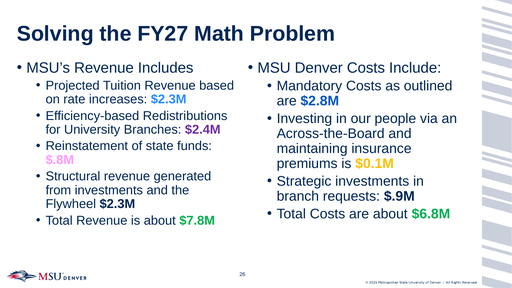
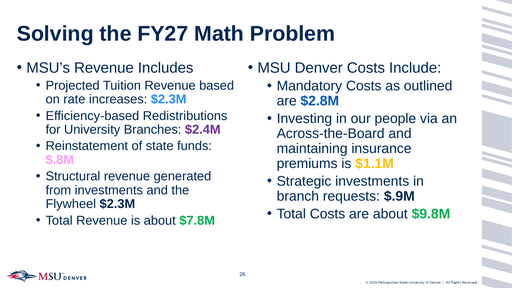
$0.1M: $0.1M -> $1.1M
$6.8M: $6.8M -> $9.8M
